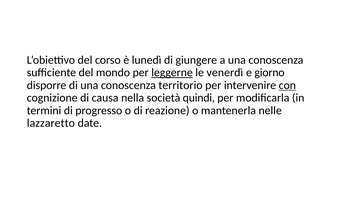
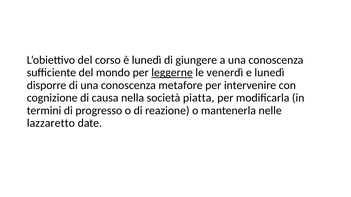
e giorno: giorno -> lunedì
territorio: territorio -> metafore
con underline: present -> none
quindi: quindi -> piatta
